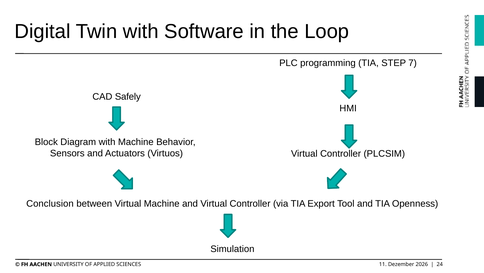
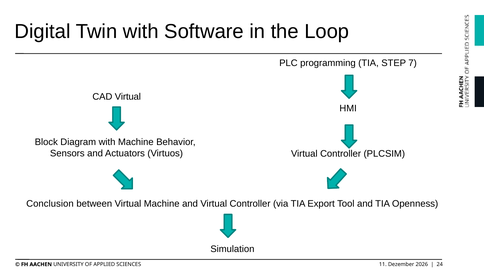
CAD Safely: Safely -> Virtual
